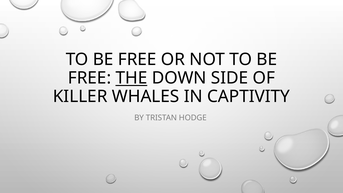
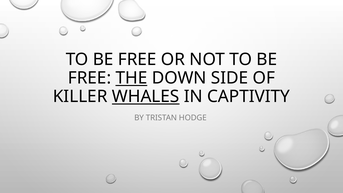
WHALES underline: none -> present
